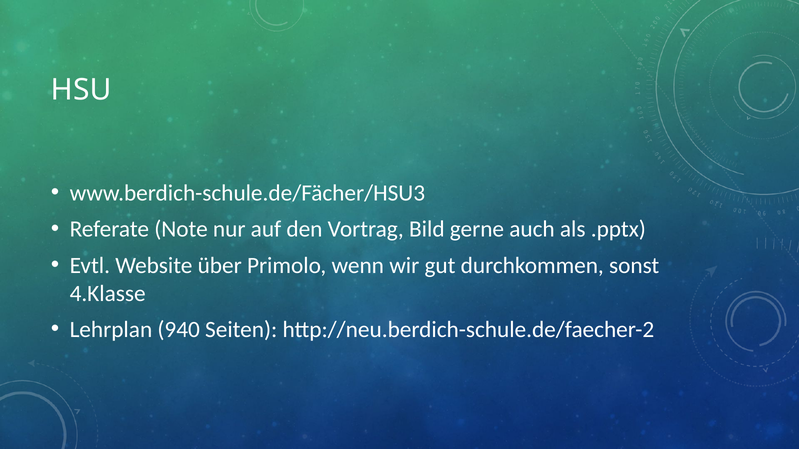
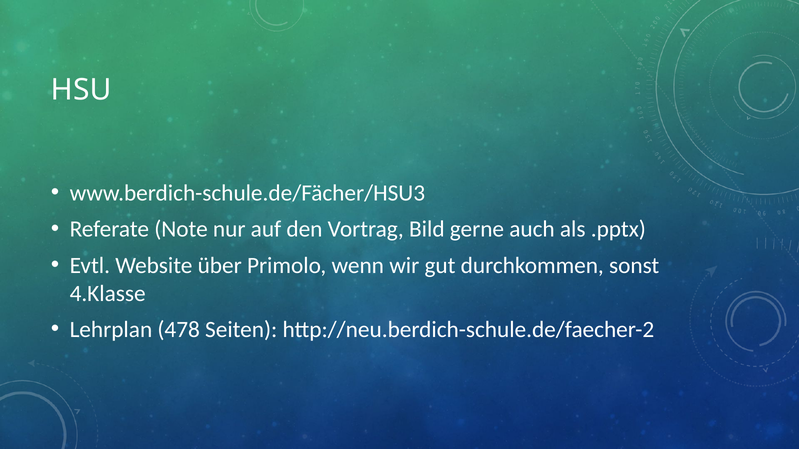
940: 940 -> 478
